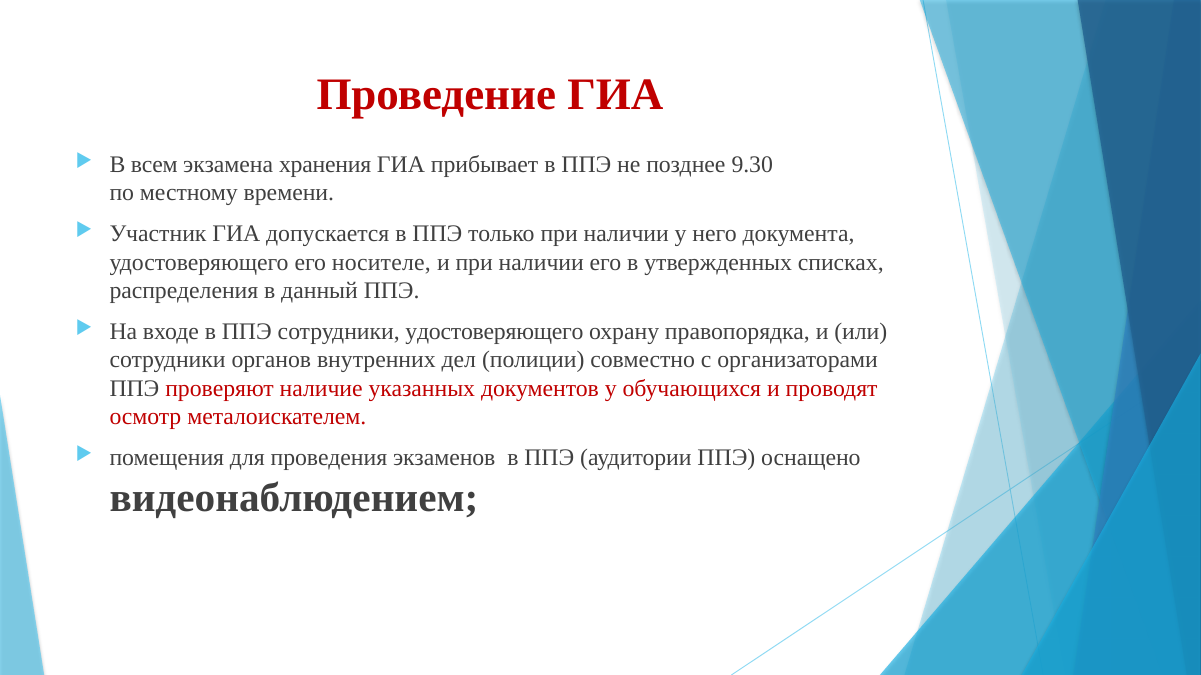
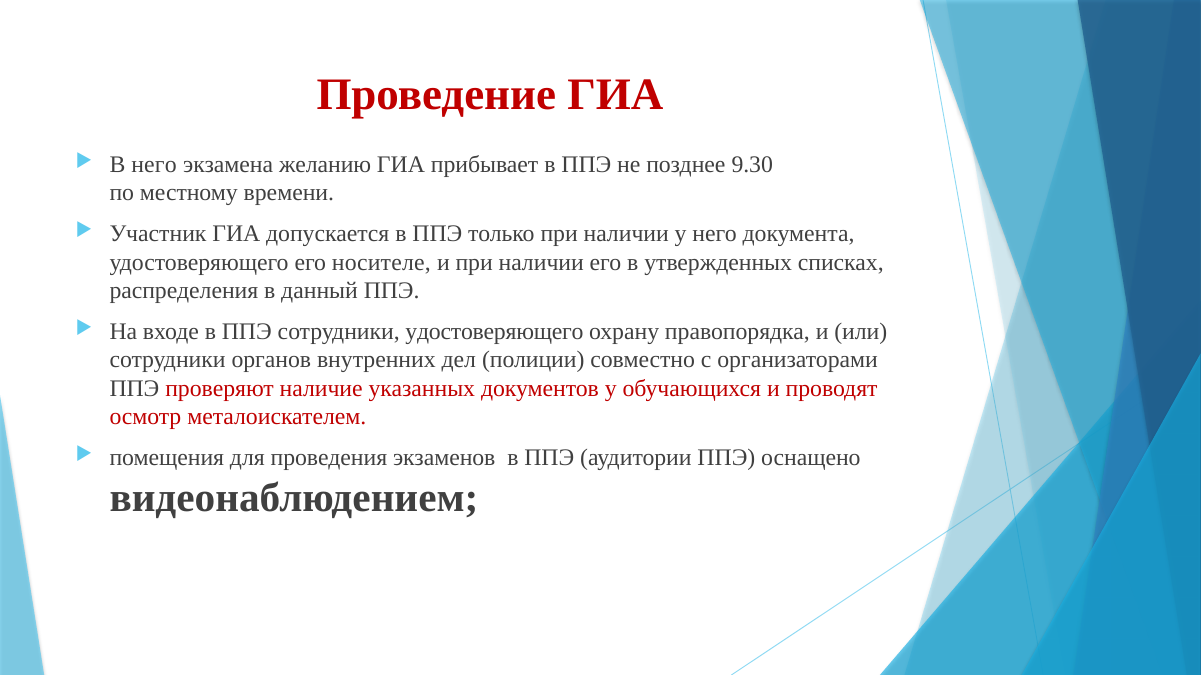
В всем: всем -> него
хранения: хранения -> желанию
